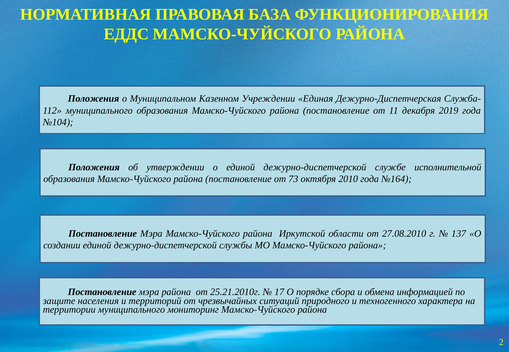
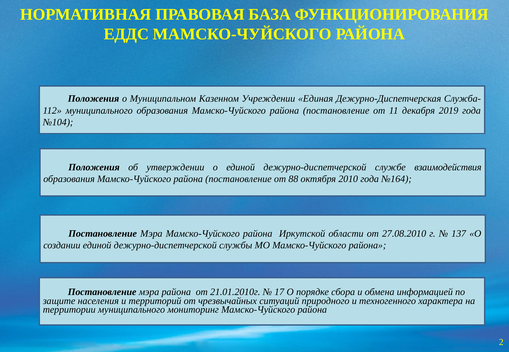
исполнительной: исполнительной -> взаимодействия
73: 73 -> 88
25.21.2010г: 25.21.2010г -> 21.01.2010г
